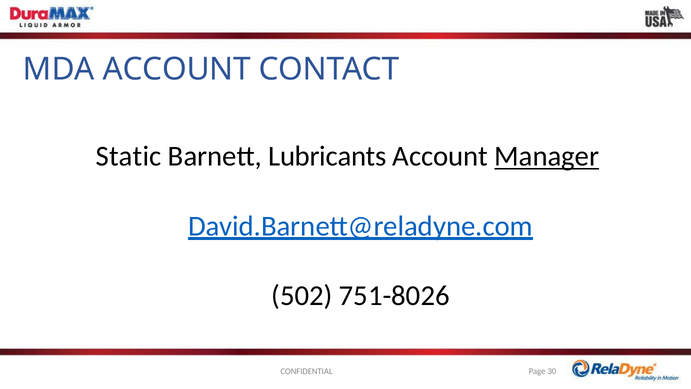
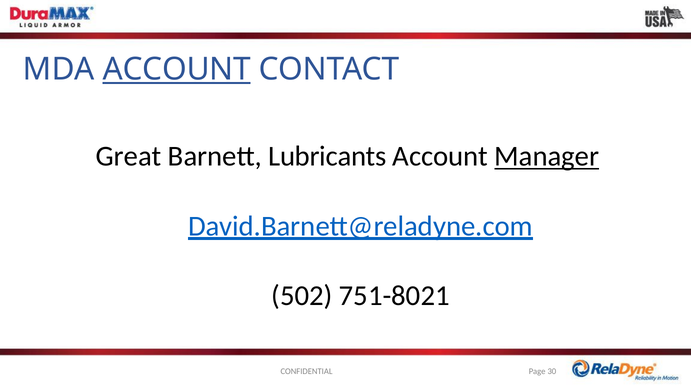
ACCOUNT at (177, 69) underline: none -> present
Static: Static -> Great
751-8026: 751-8026 -> 751-8021
